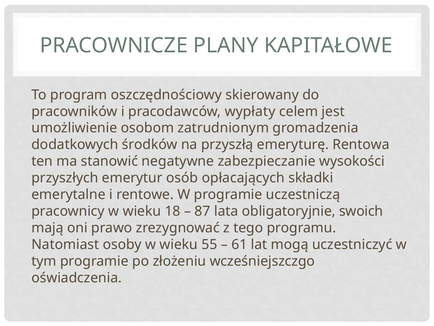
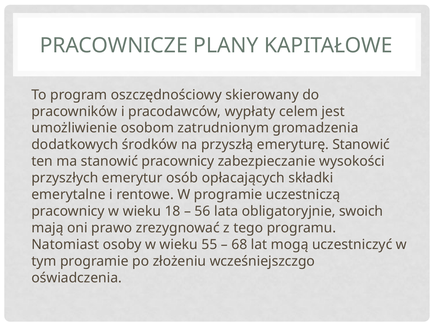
emeryturę Rentowa: Rentowa -> Stanowić
stanowić negatywne: negatywne -> pracownicy
87: 87 -> 56
61: 61 -> 68
